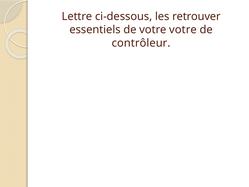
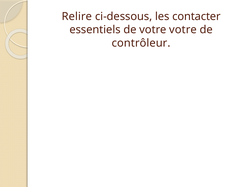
Lettre: Lettre -> Relire
retrouver: retrouver -> contacter
